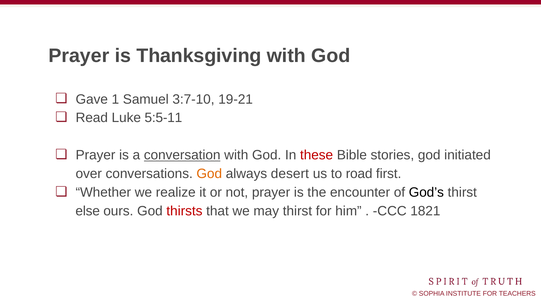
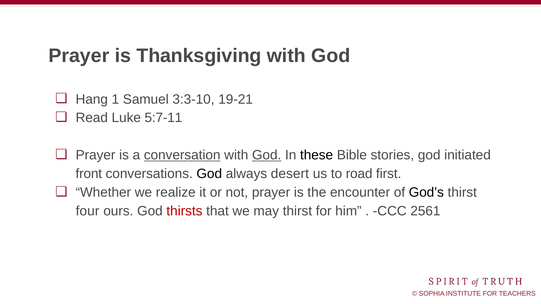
Gave: Gave -> Hang
3:7-10: 3:7-10 -> 3:3-10
5:5-11: 5:5-11 -> 5:7-11
God at (267, 155) underline: none -> present
these colour: red -> black
over: over -> front
God at (209, 174) colour: orange -> black
else: else -> four
1821: 1821 -> 2561
